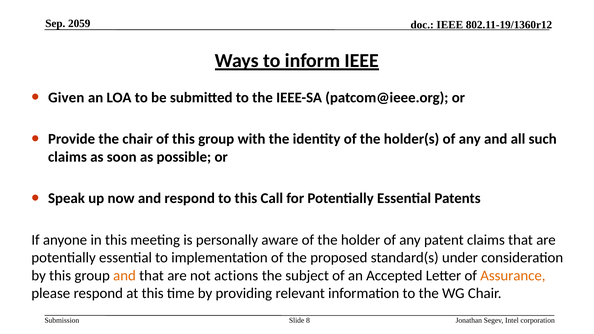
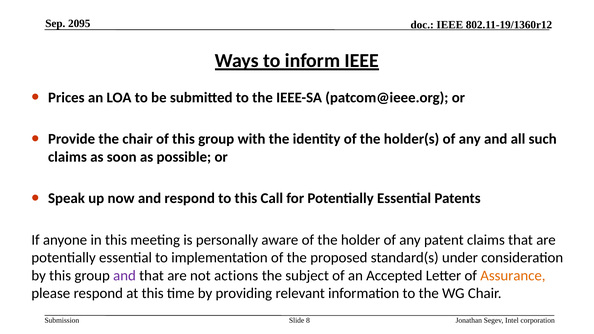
2059: 2059 -> 2095
Given: Given -> Prices
and at (124, 276) colour: orange -> purple
